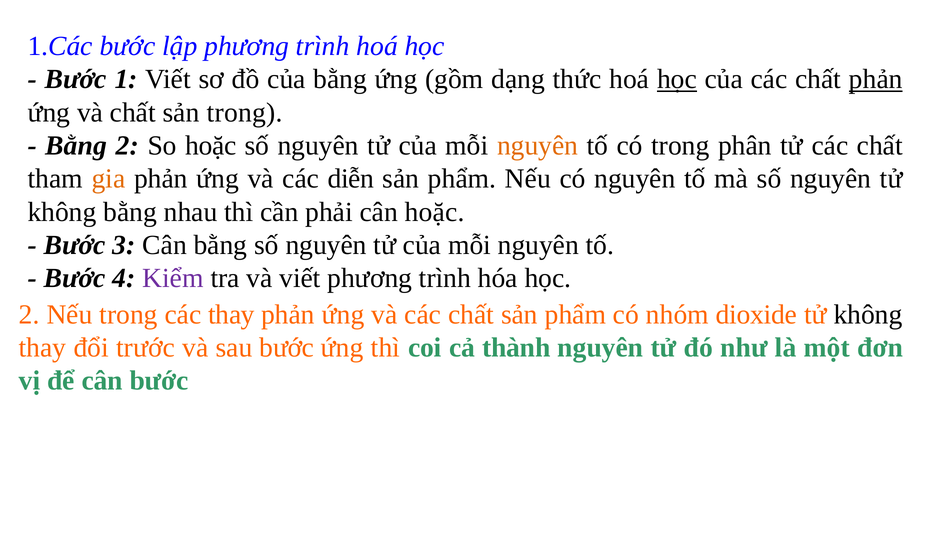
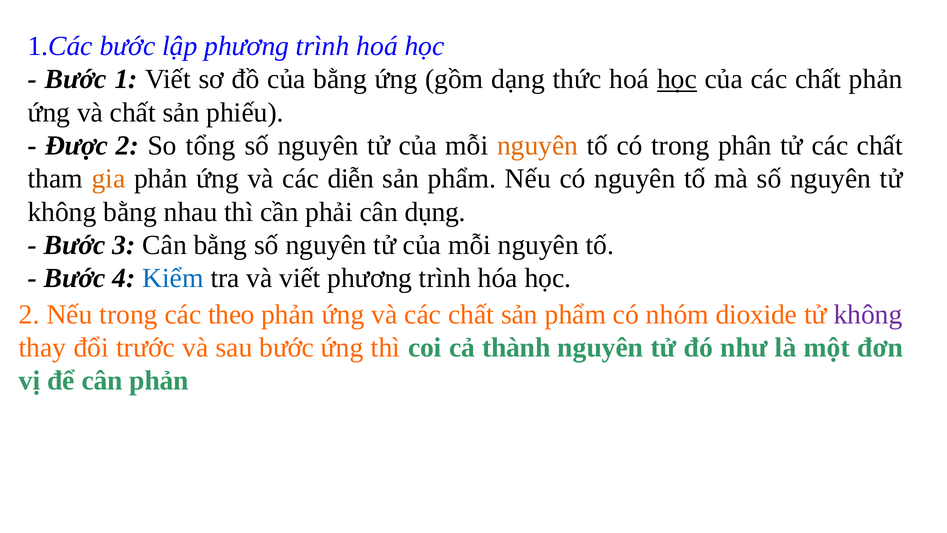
phản at (876, 79) underline: present -> none
sản trong: trong -> phiếu
Bằng at (76, 146): Bằng -> Được
So hoặc: hoặc -> tổng
cân hoặc: hoặc -> dụng
Kiểm colour: purple -> blue
các thay: thay -> theo
không at (868, 314) colour: black -> purple
cân bước: bước -> phản
